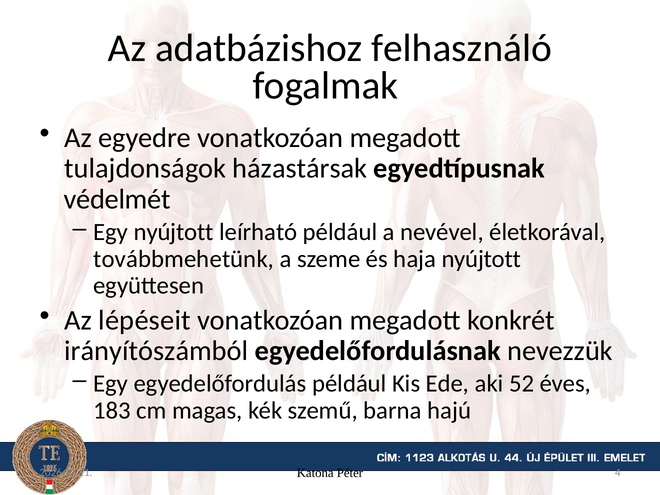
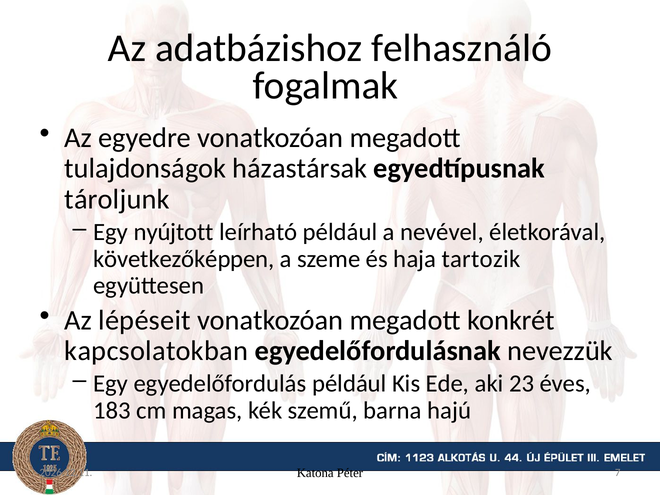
védelmét: védelmét -> tároljunk
továbbmehetünk: továbbmehetünk -> következőképpen
haja nyújtott: nyújtott -> tartozik
irányítószámból: irányítószámból -> kapcsolatokban
52: 52 -> 23
4: 4 -> 7
